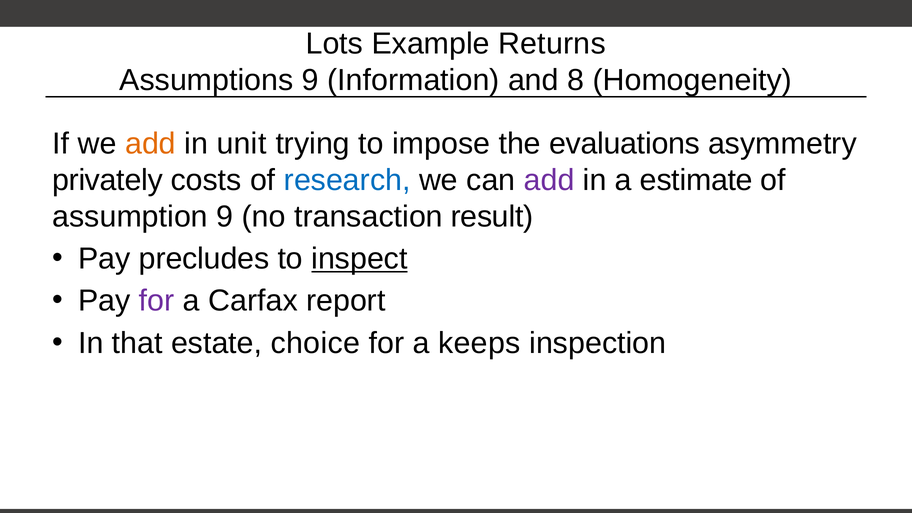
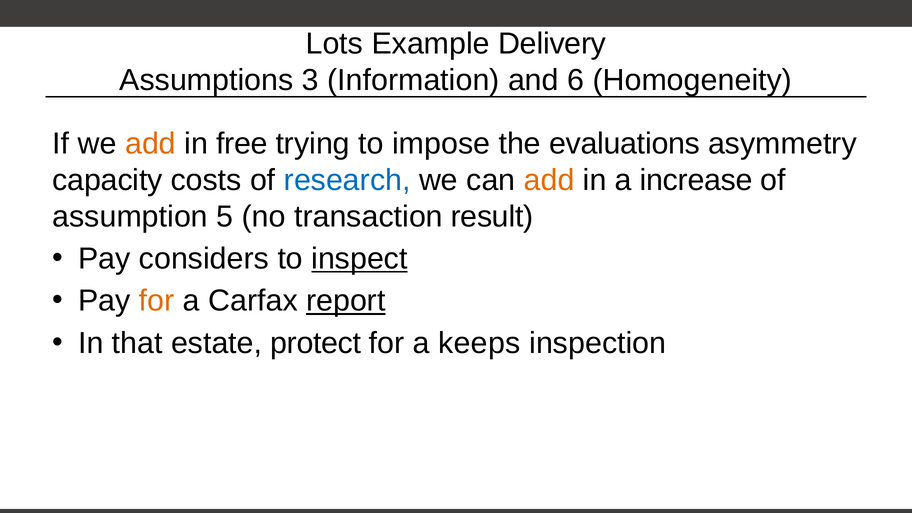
Returns: Returns -> Delivery
Assumptions 9: 9 -> 3
8: 8 -> 6
unit: unit -> free
privately: privately -> capacity
add at (549, 180) colour: purple -> orange
estimate: estimate -> increase
assumption 9: 9 -> 5
precludes: precludes -> considers
for at (157, 301) colour: purple -> orange
report underline: none -> present
choice: choice -> protect
